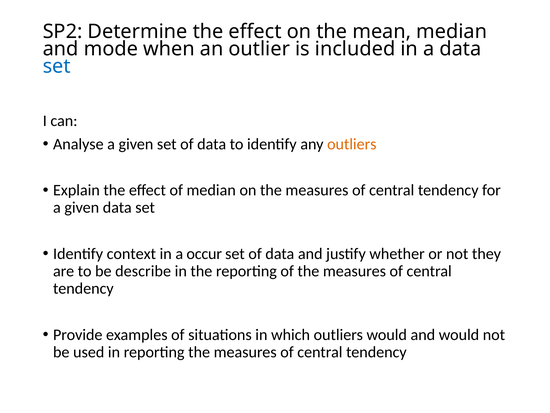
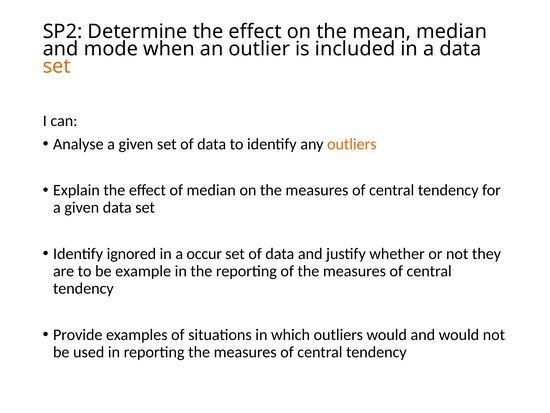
set at (57, 66) colour: blue -> orange
context: context -> ignored
describe: describe -> example
